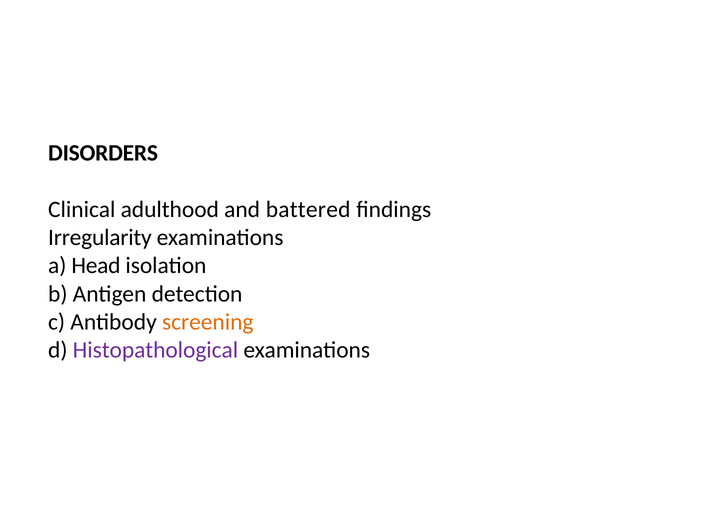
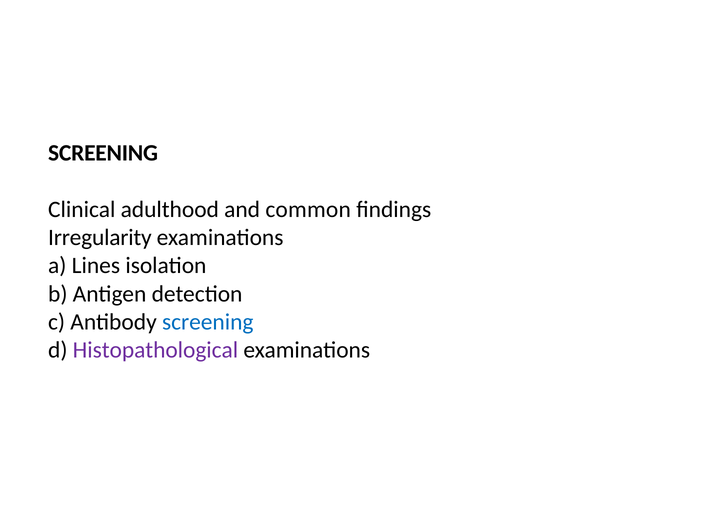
DISORDERS at (103, 153): DISORDERS -> SCREENING
battered: battered -> common
Head: Head -> Lines
screening at (208, 322) colour: orange -> blue
